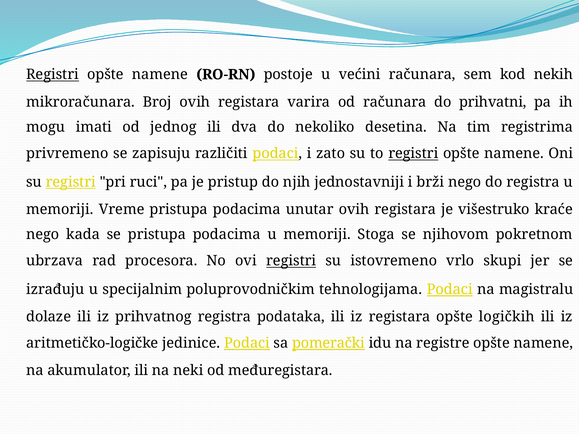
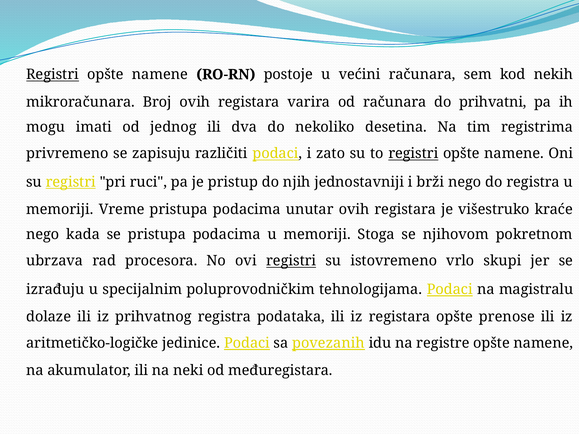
logičkih: logičkih -> prenose
pomerački: pomerački -> povezanih
